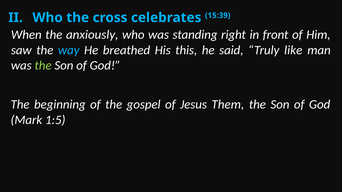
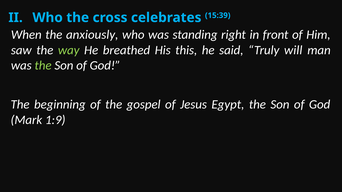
way colour: light blue -> light green
like: like -> will
Them: Them -> Egypt
1:5: 1:5 -> 1:9
